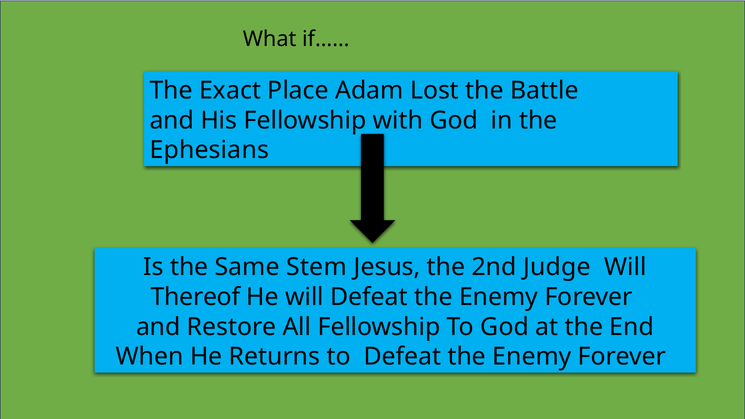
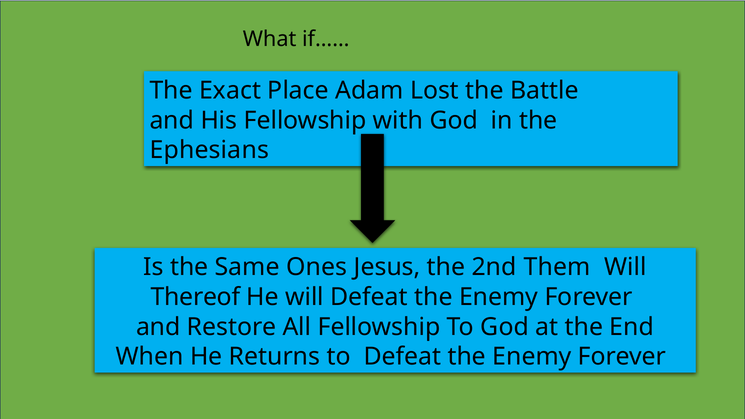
Stem: Stem -> Ones
Judge: Judge -> Them
